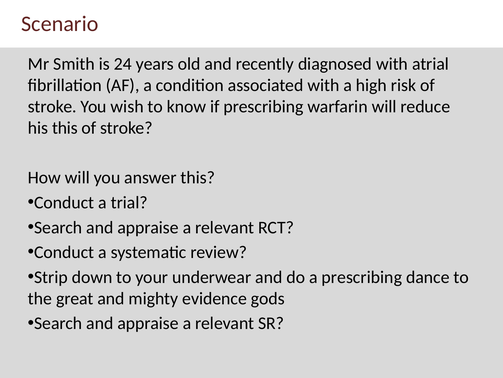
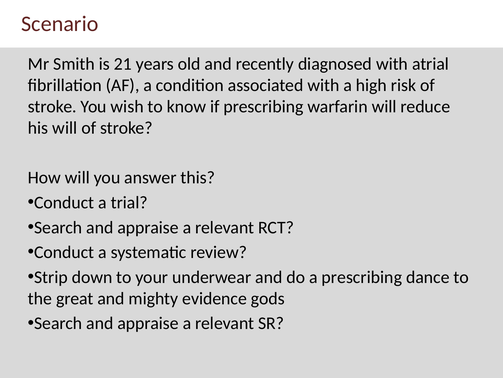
24: 24 -> 21
his this: this -> will
